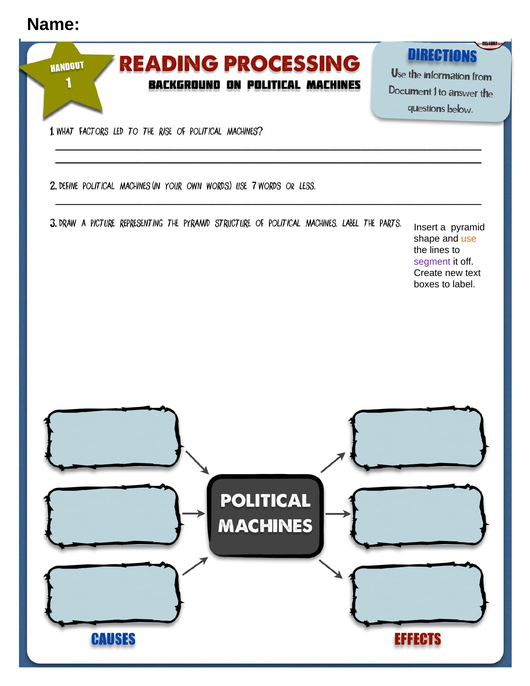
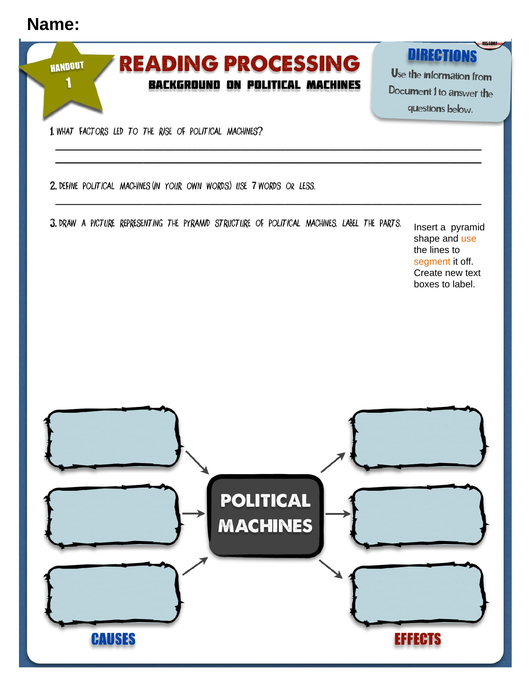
segment colour: purple -> orange
